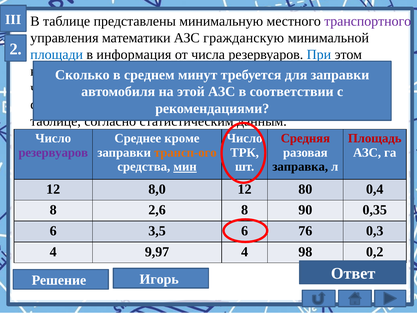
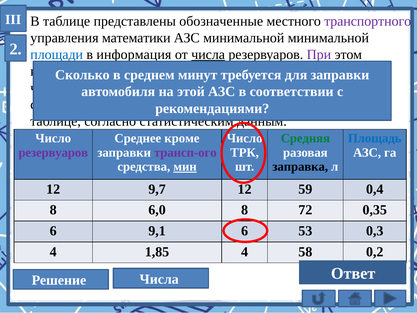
минимальную: минимальную -> обозначенные
АЗС гражданскую: гражданскую -> минимальной
числа at (208, 54) underline: none -> present
При colour: blue -> purple
Средняя colour: red -> green
Площадь colour: red -> blue
трансп-ого colour: orange -> purple
8,0: 8,0 -> 9,7
80: 80 -> 59
2,6: 2,6 -> 6,0
90: 90 -> 72
3,5: 3,5 -> 9,1
76: 76 -> 53
9,97: 9,97 -> 1,85
98: 98 -> 58
Игорь at (159, 279): Игорь -> Числа
